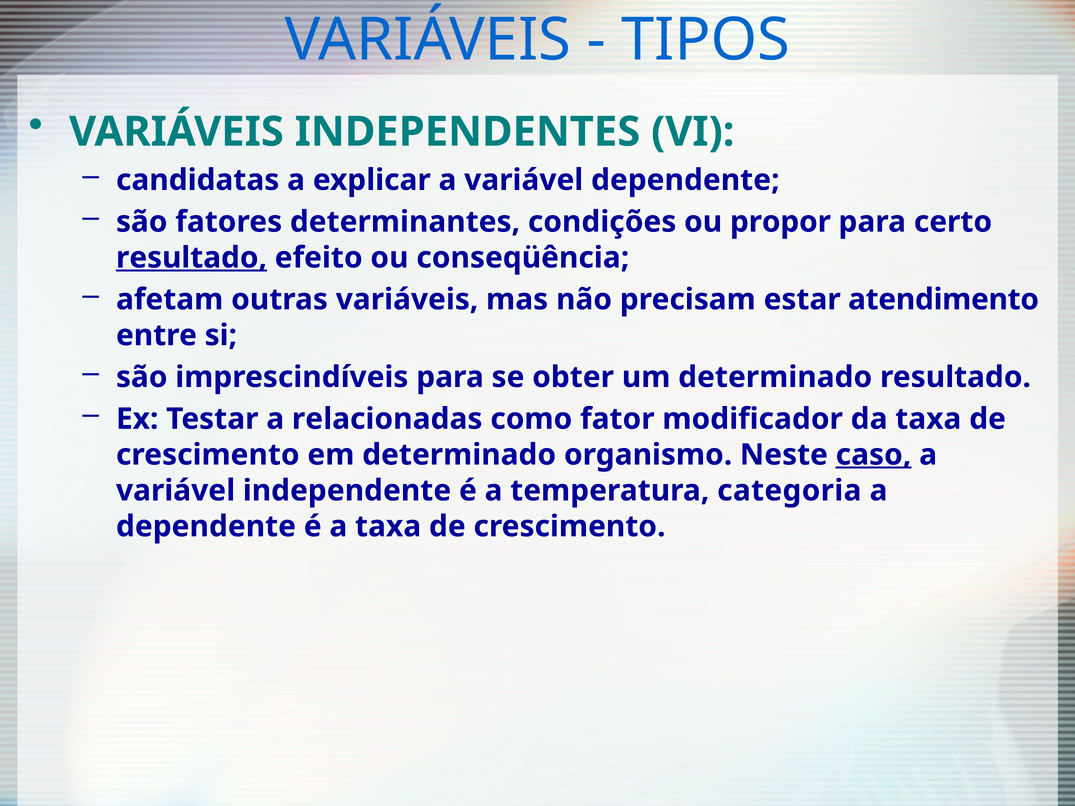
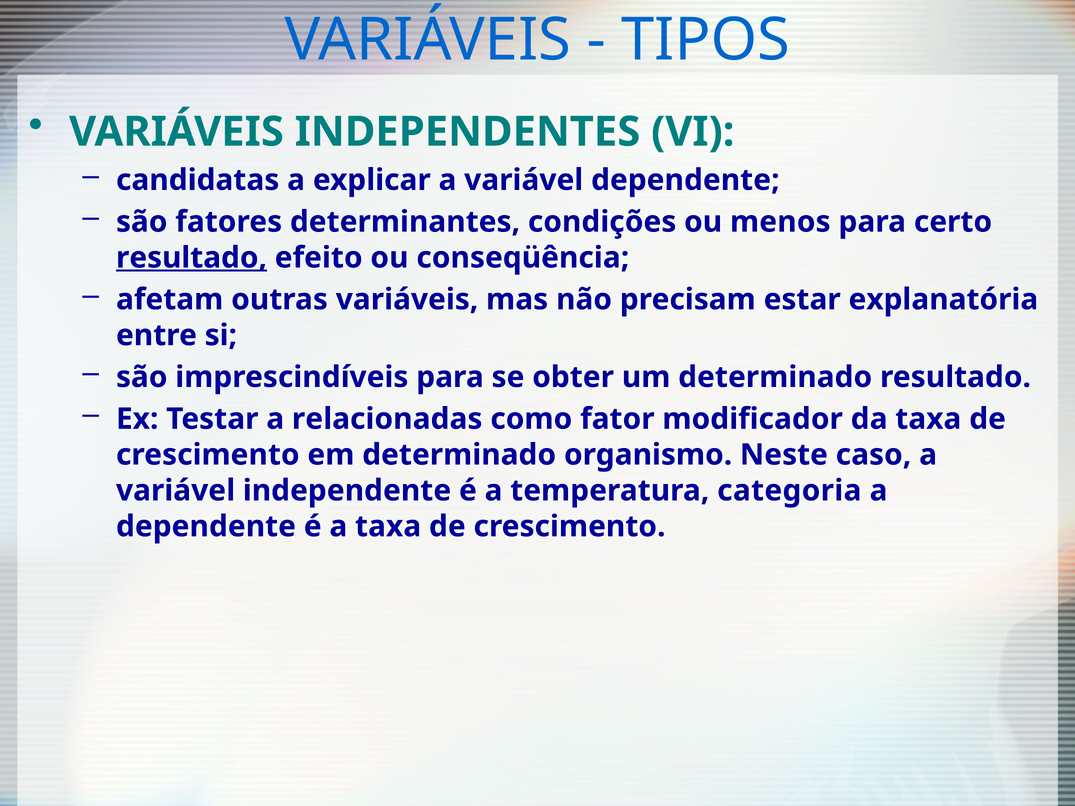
propor: propor -> menos
atendimento: atendimento -> explanatória
caso underline: present -> none
